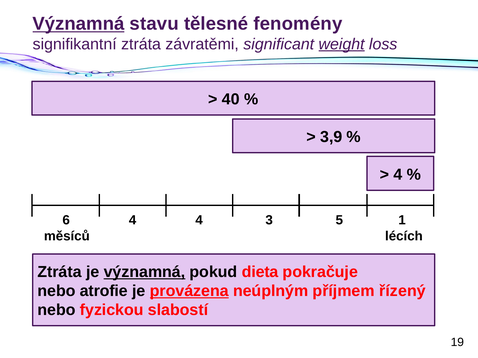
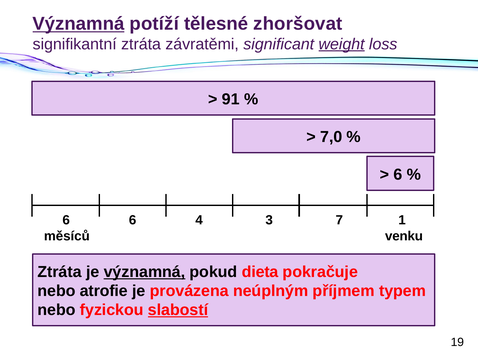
stavu: stavu -> potíží
fenomény: fenomény -> zhoršovat
40: 40 -> 91
3,9: 3,9 -> 7,0
4 at (398, 175): 4 -> 6
6 4: 4 -> 6
5: 5 -> 7
lécích: lécích -> venku
provázena underline: present -> none
řízený: řízený -> typem
slabostí underline: none -> present
